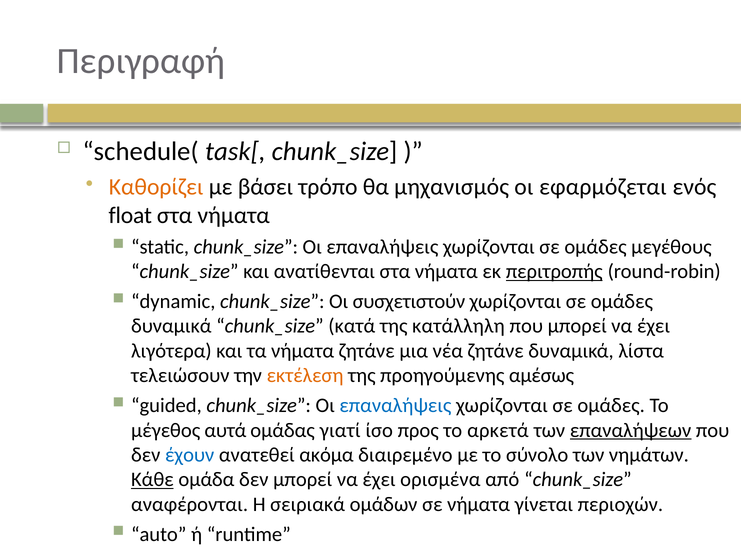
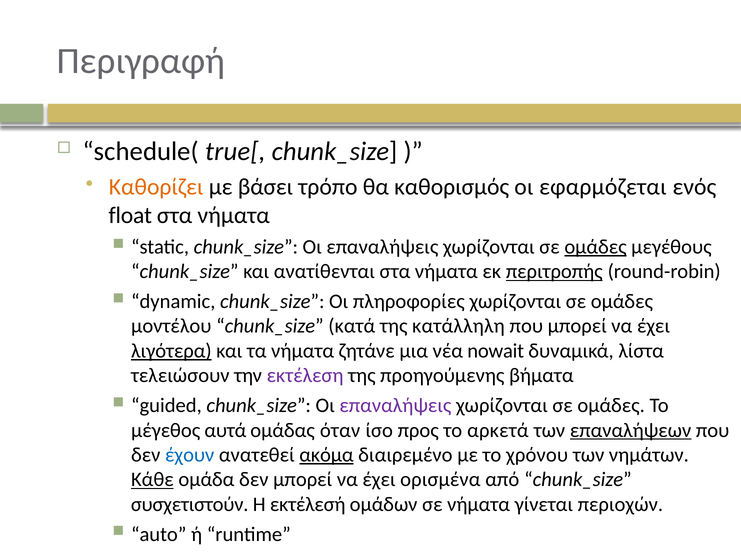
task[: task[ -> true[
μηχανισμός: μηχανισμός -> καθορισμός
ομάδες at (595, 247) underline: none -> present
συσχετιστούν: συσχετιστούν -> πληροφορίες
δυναμικά at (171, 326): δυναμικά -> μοντέλου
λιγότερα underline: none -> present
νέα ζητάνε: ζητάνε -> nowait
εκτέλεση colour: orange -> purple
αμέσως: αμέσως -> βήματα
επαναλήψεις at (395, 405) colour: blue -> purple
γιατί: γιατί -> όταν
ακόμα underline: none -> present
σύνολο: σύνολο -> χρόνου
αναφέρονται: αναφέρονται -> συσχετιστούν
σειριακά: σειριακά -> εκτέλεσή
